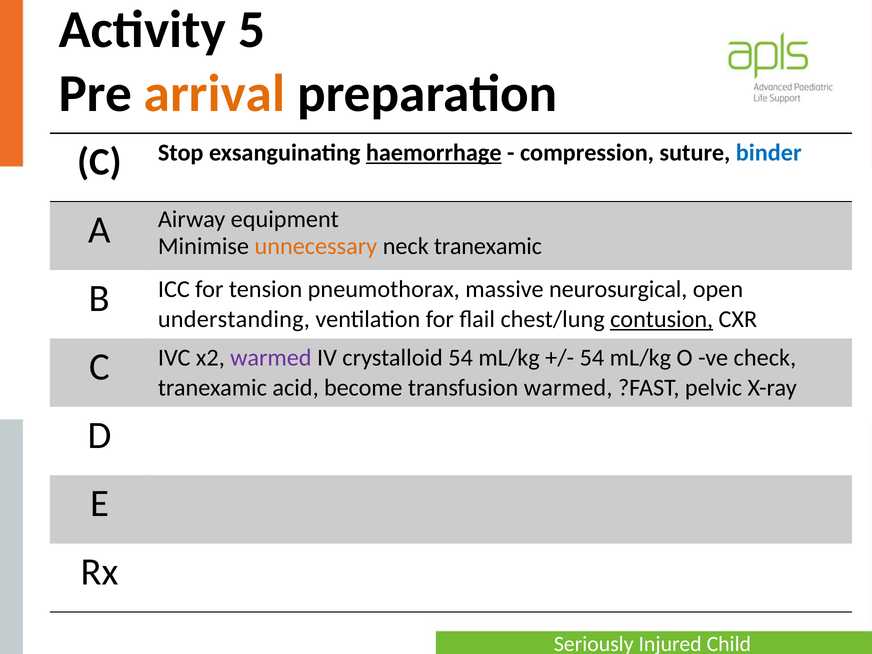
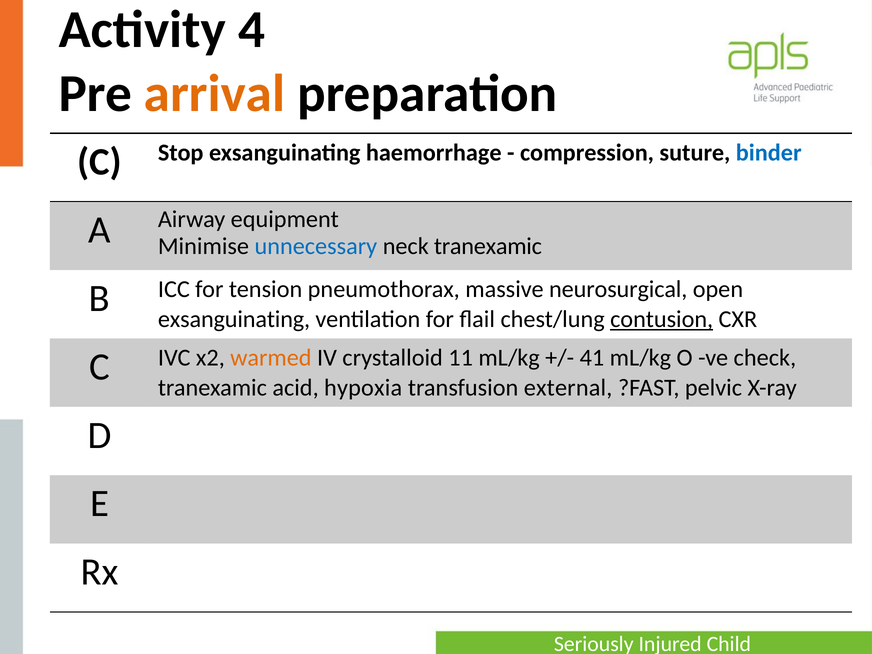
5: 5 -> 4
haemorrhage underline: present -> none
unnecessary colour: orange -> blue
understanding at (234, 319): understanding -> exsanguinating
warmed at (271, 358) colour: purple -> orange
crystalloid 54: 54 -> 11
54 at (592, 358): 54 -> 41
become: become -> hypoxia
transfusion warmed: warmed -> external
